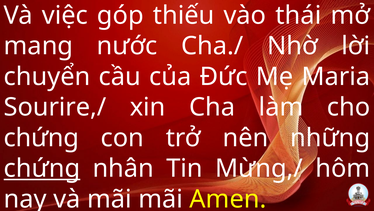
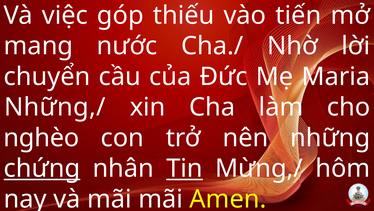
thái: thái -> tiến
Sourire,/: Sourire,/ -> Những,/
chứng at (41, 138): chứng -> nghèo
Tin underline: none -> present
